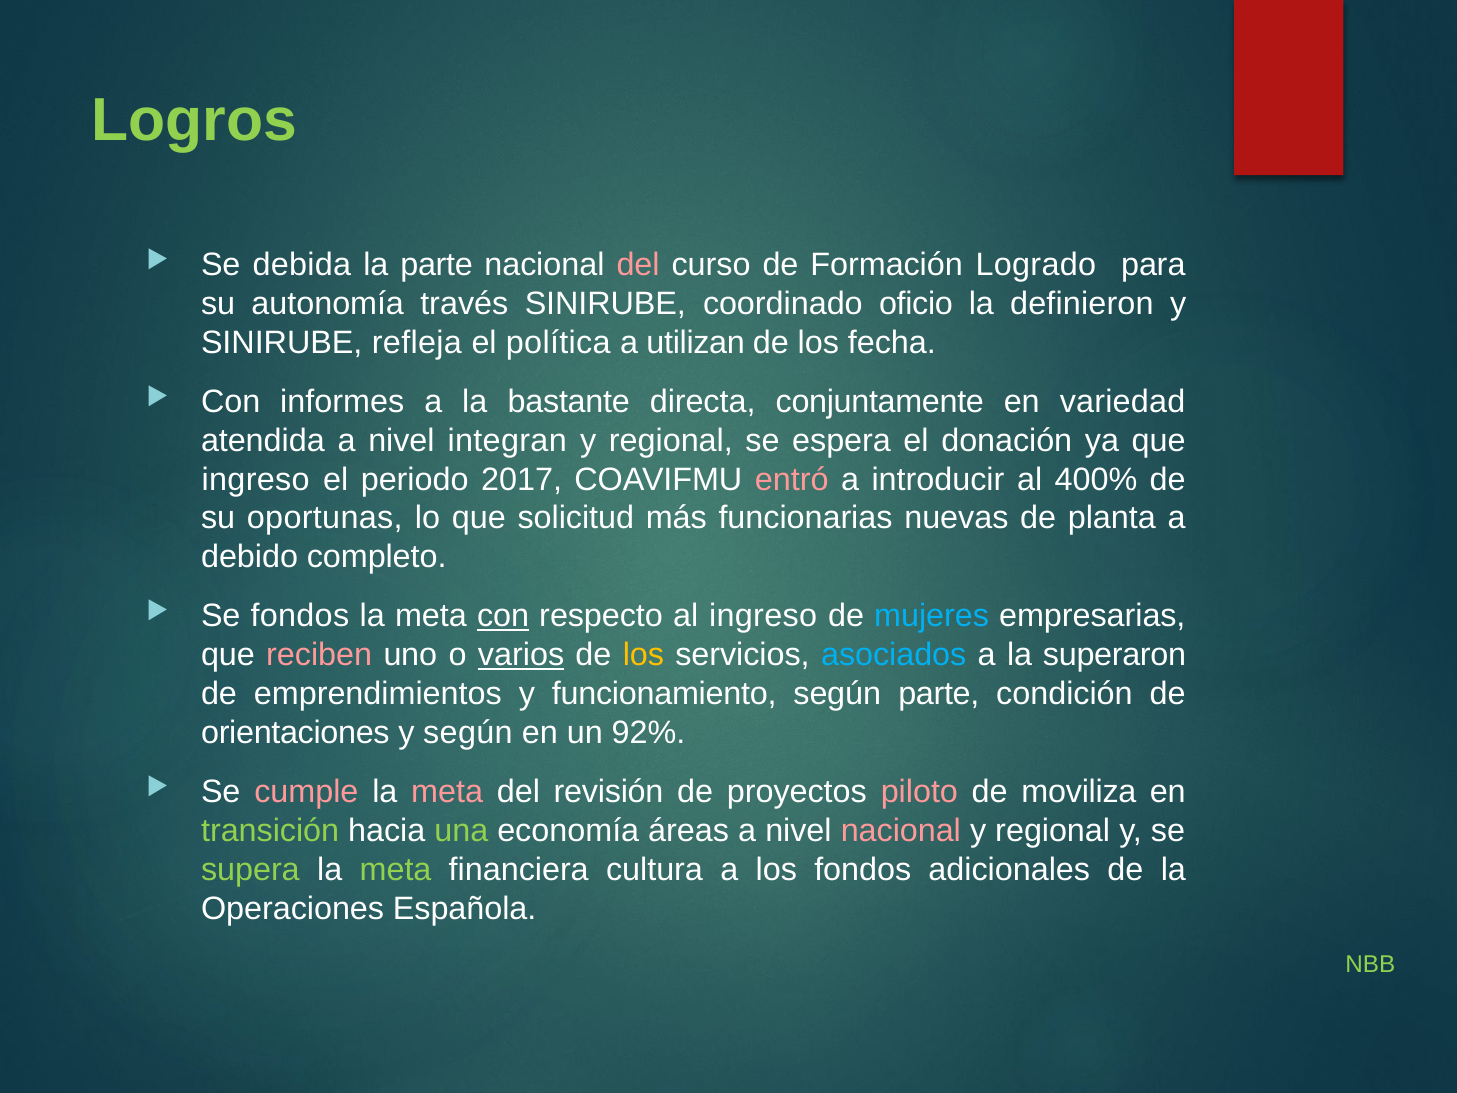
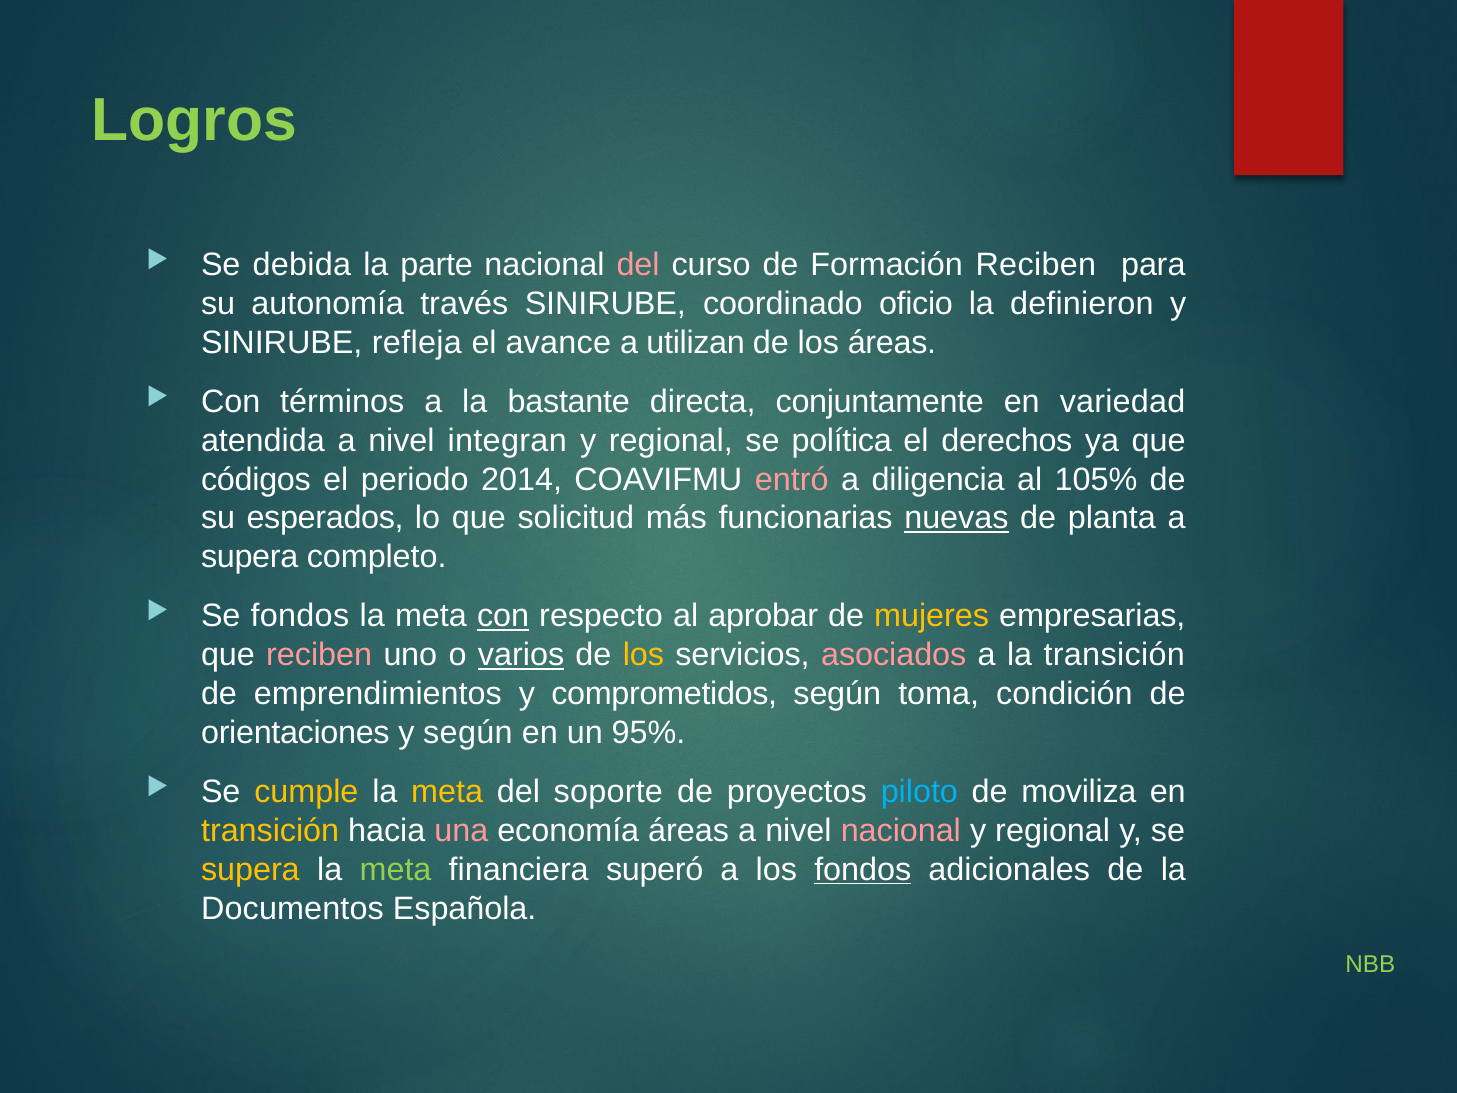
Formación Logrado: Logrado -> Reciben
política: política -> avance
los fecha: fecha -> áreas
informes: informes -> términos
espera: espera -> política
donación: donación -> derechos
ingreso at (256, 479): ingreso -> códigos
2017: 2017 -> 2014
introducir: introducir -> diligencia
400%: 400% -> 105%
oportunas: oportunas -> esperados
nuevas underline: none -> present
debido at (250, 557): debido -> supera
al ingreso: ingreso -> aprobar
mujeres colour: light blue -> yellow
asociados colour: light blue -> pink
la superaron: superaron -> transición
funcionamiento: funcionamiento -> comprometidos
según parte: parte -> toma
92%: 92% -> 95%
cumple colour: pink -> yellow
meta at (447, 792) colour: pink -> yellow
revisión: revisión -> soporte
piloto colour: pink -> light blue
transición at (270, 831) colour: light green -> yellow
una colour: light green -> pink
supera at (250, 869) colour: light green -> yellow
cultura: cultura -> superó
fondos at (863, 869) underline: none -> present
Operaciones: Operaciones -> Documentos
